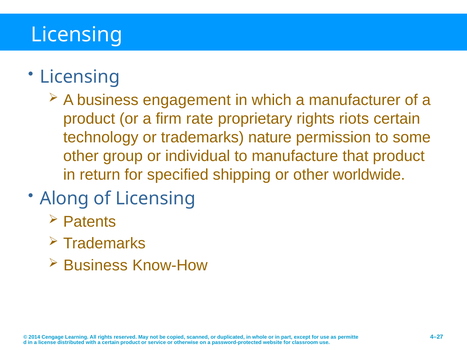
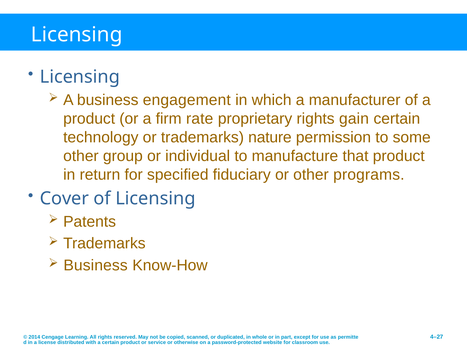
riots: riots -> gain
shipping: shipping -> fiduciary
worldwide: worldwide -> programs
Along: Along -> Cover
